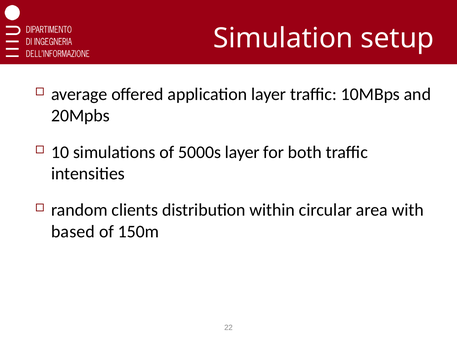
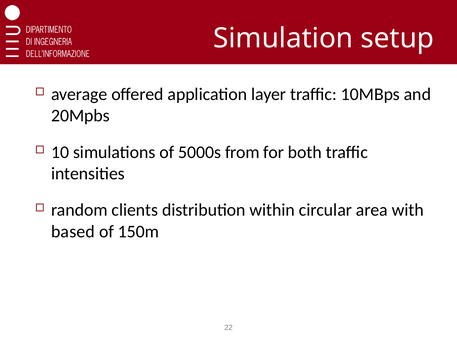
5000s layer: layer -> from
